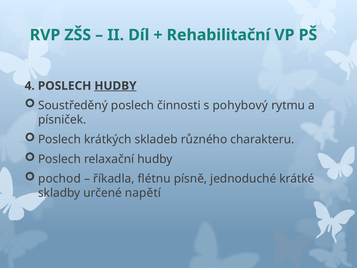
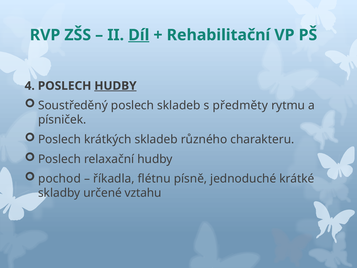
Díl underline: none -> present
poslech činnosti: činnosti -> skladeb
pohybový: pohybový -> předměty
napětí: napětí -> vztahu
